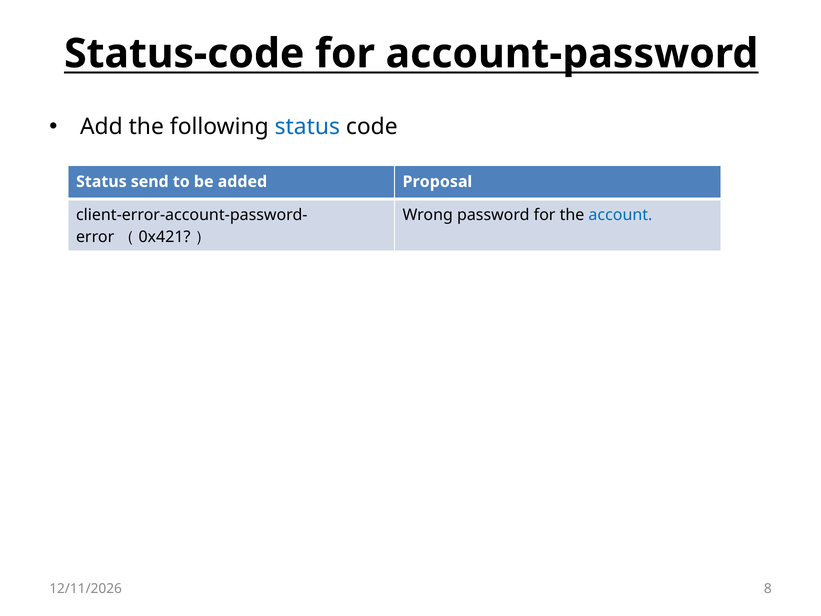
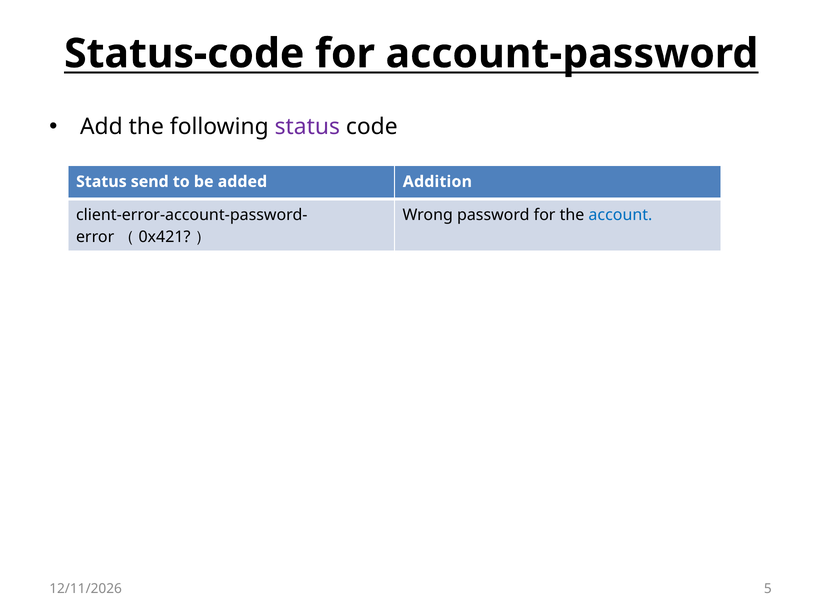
status at (307, 127) colour: blue -> purple
Proposal: Proposal -> Addition
8: 8 -> 5
